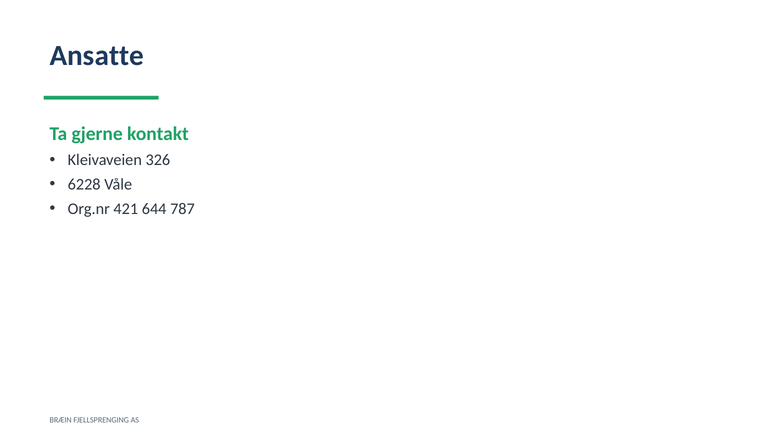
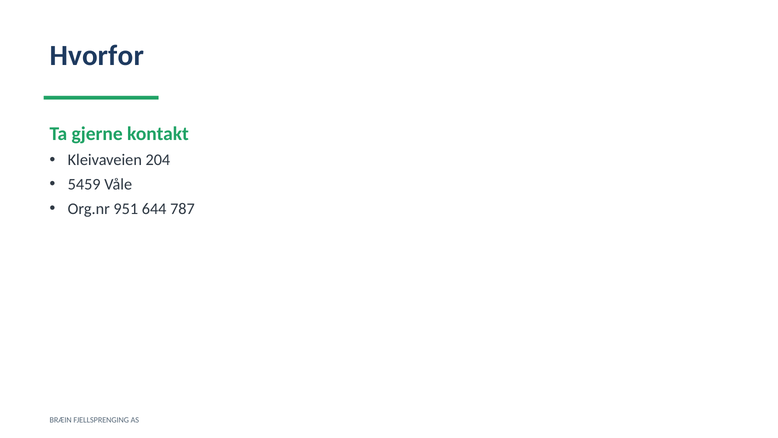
Ansatte: Ansatte -> Hvorfor
326: 326 -> 204
6228: 6228 -> 5459
421: 421 -> 951
